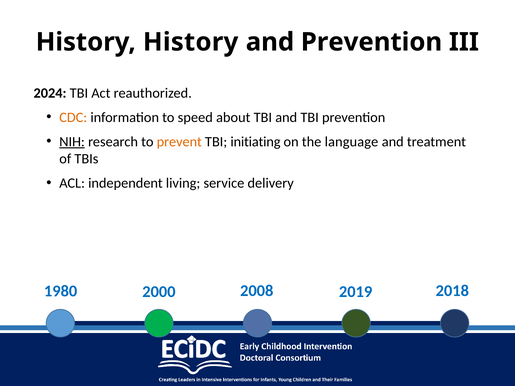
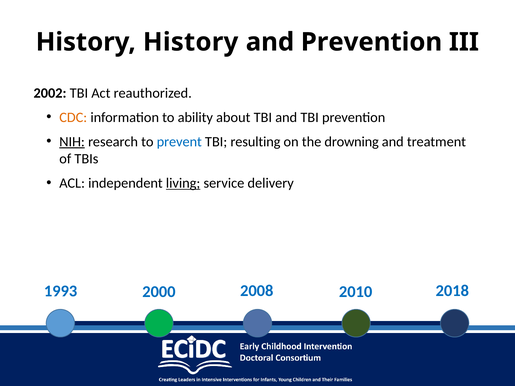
2024: 2024 -> 2002
speed: speed -> ability
prevent colour: orange -> blue
initiating: initiating -> resulting
language: language -> drowning
living underline: none -> present
1980: 1980 -> 1993
2019: 2019 -> 2010
